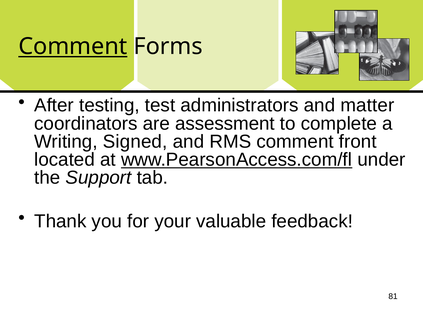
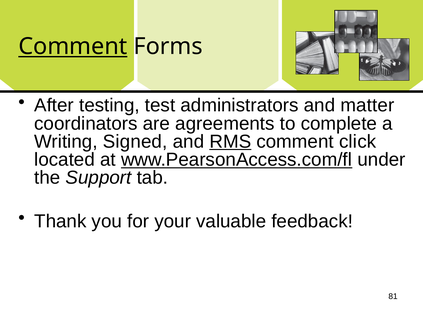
assessment: assessment -> agreements
RMS underline: none -> present
front: front -> click
